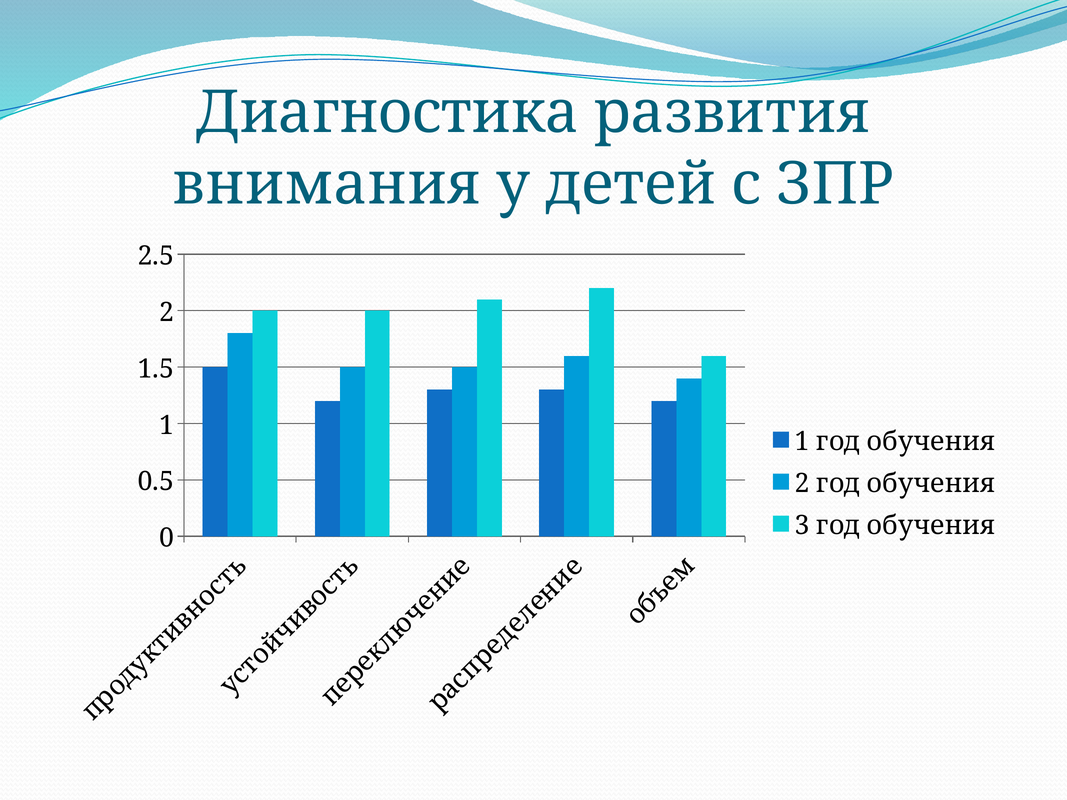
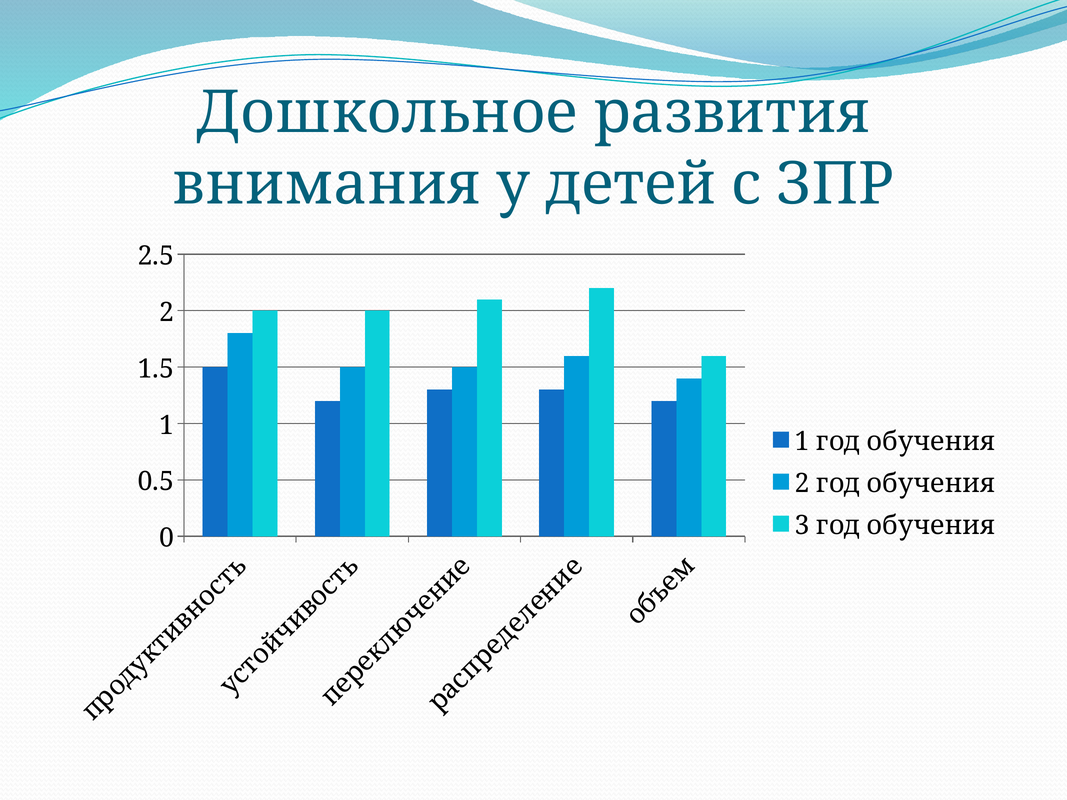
Диагностика: Диагностика -> Дошкольное
